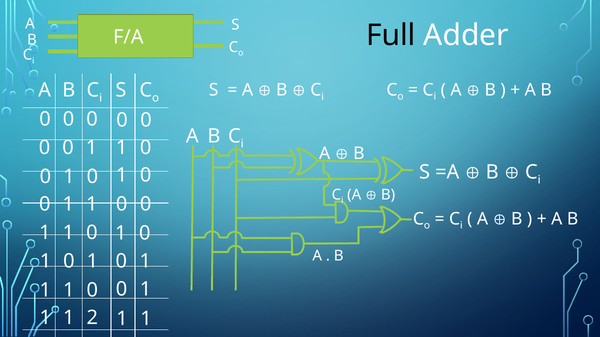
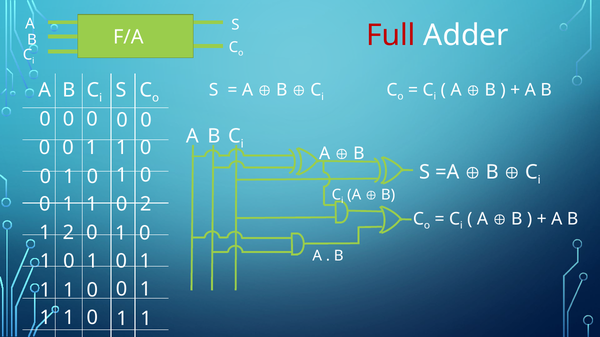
Full colour: black -> red
0 at (146, 205): 0 -> 2
1 at (68, 233): 1 -> 2
2 at (92, 318): 2 -> 0
